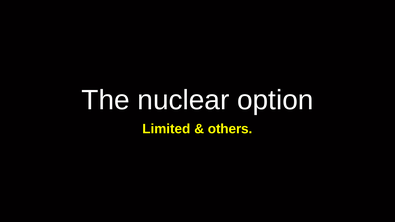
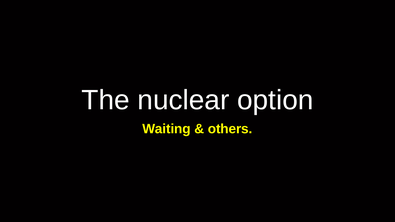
Limited: Limited -> Waiting
